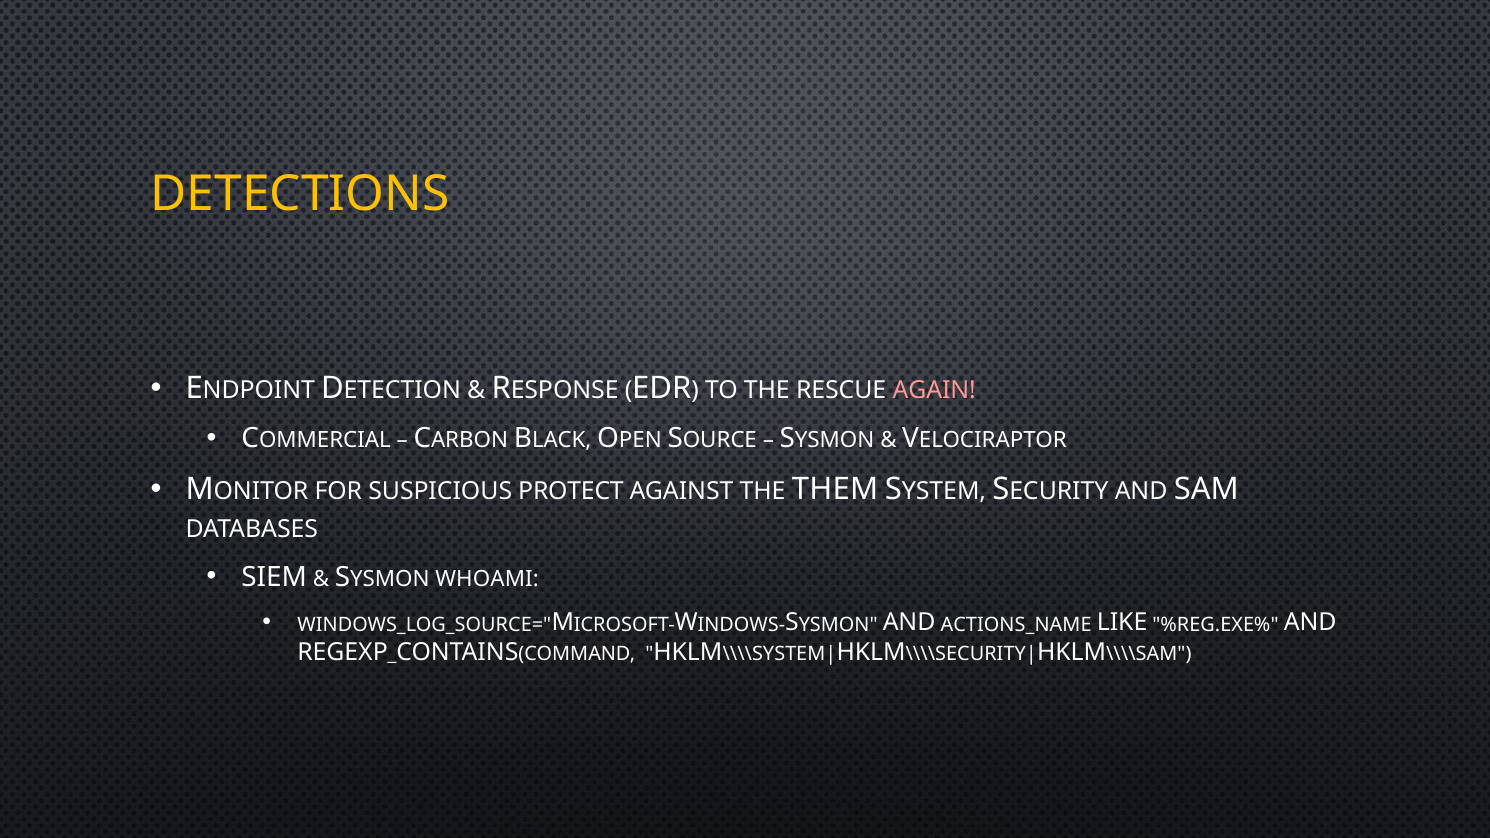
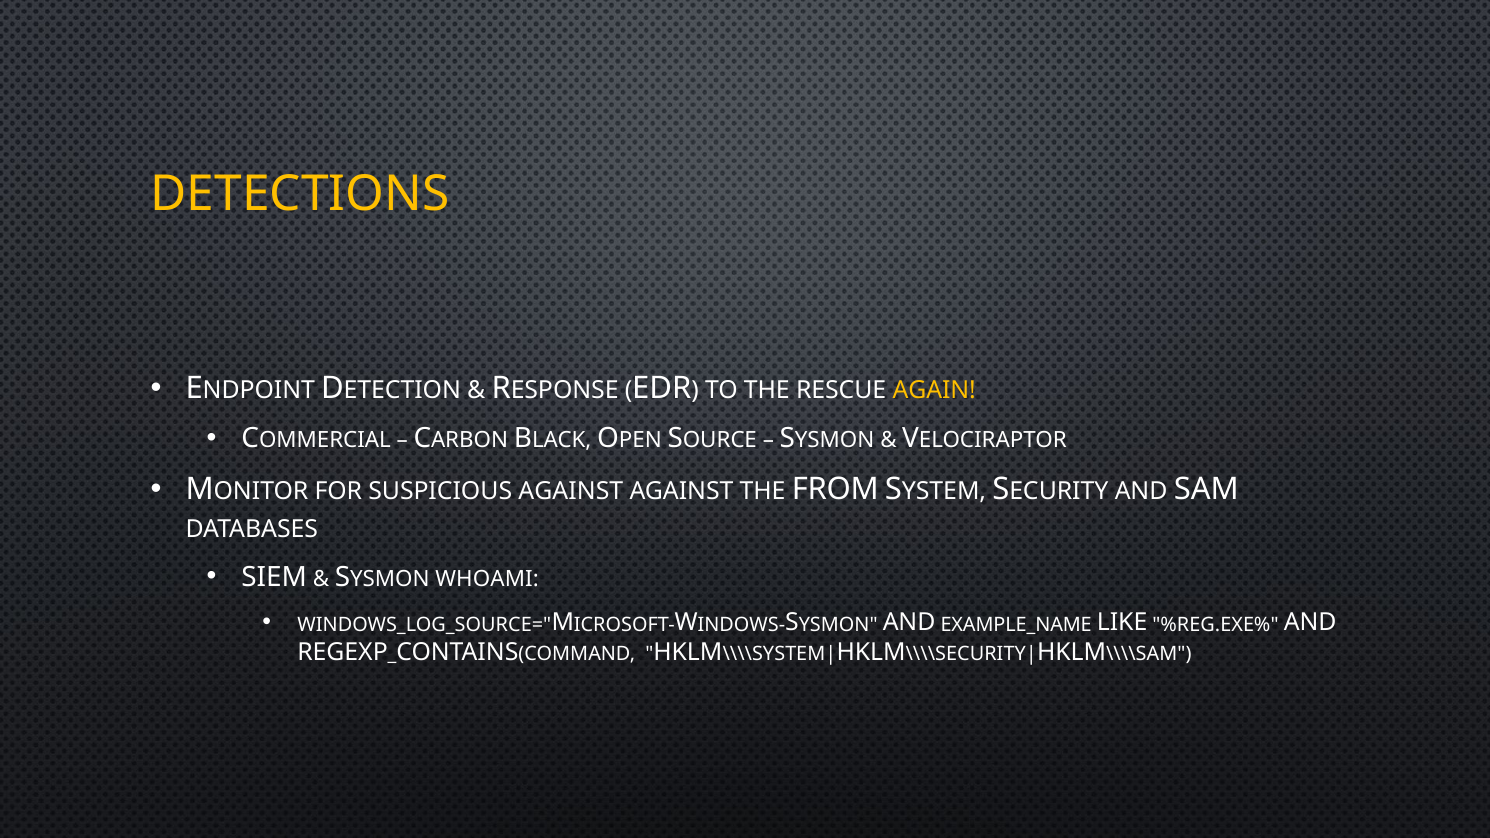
AGAIN colour: pink -> yellow
SUSPICIOUS PROTECT: PROTECT -> AGAINST
THEM: THEM -> FROM
ACTIONS_NAME: ACTIONS_NAME -> EXAMPLE_NAME
